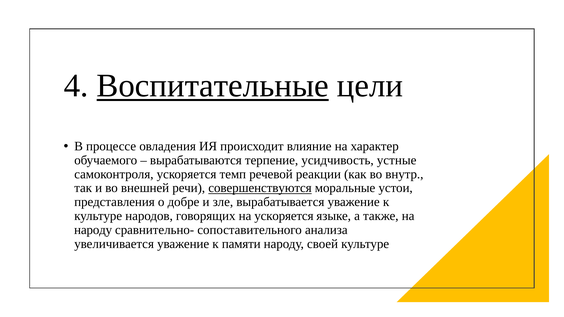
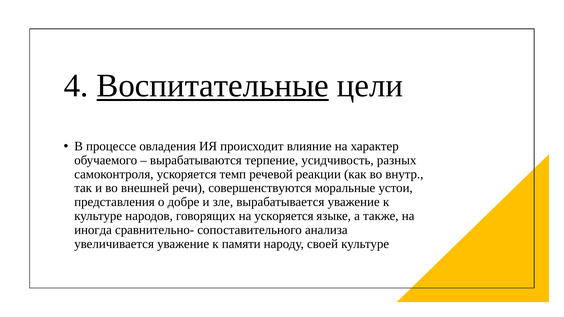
устные: устные -> разных
совершенствуются underline: present -> none
народу at (93, 230): народу -> иногда
